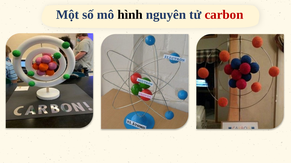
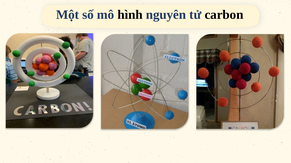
carbon colour: red -> black
